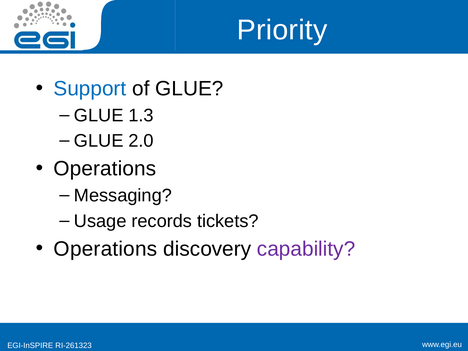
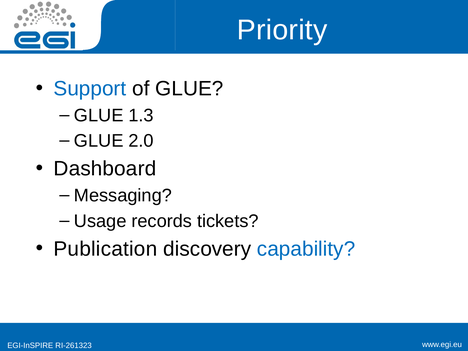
Operations at (105, 169): Operations -> Dashboard
Operations at (105, 249): Operations -> Publication
capability colour: purple -> blue
